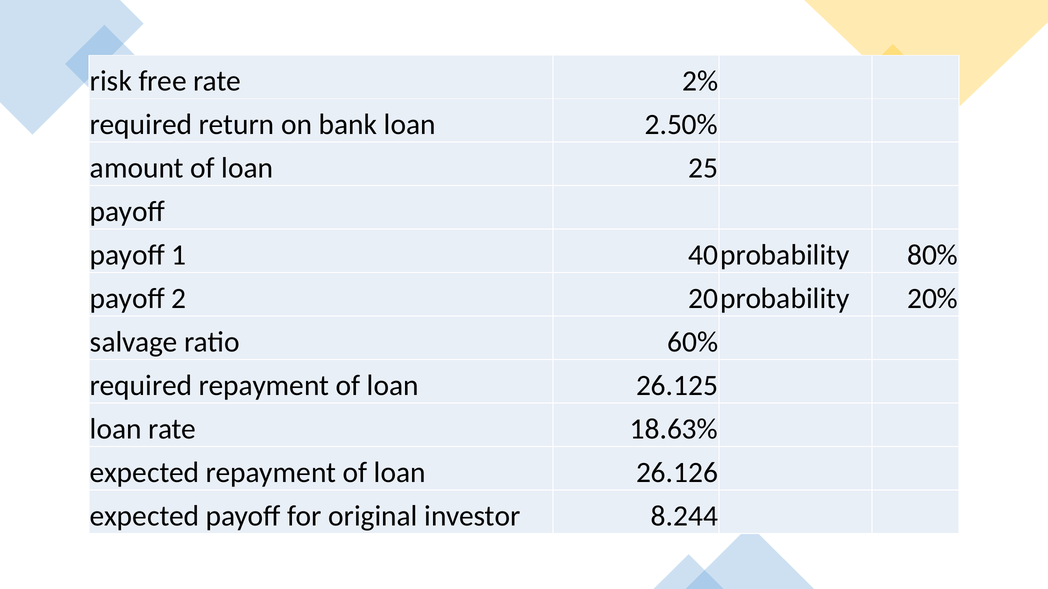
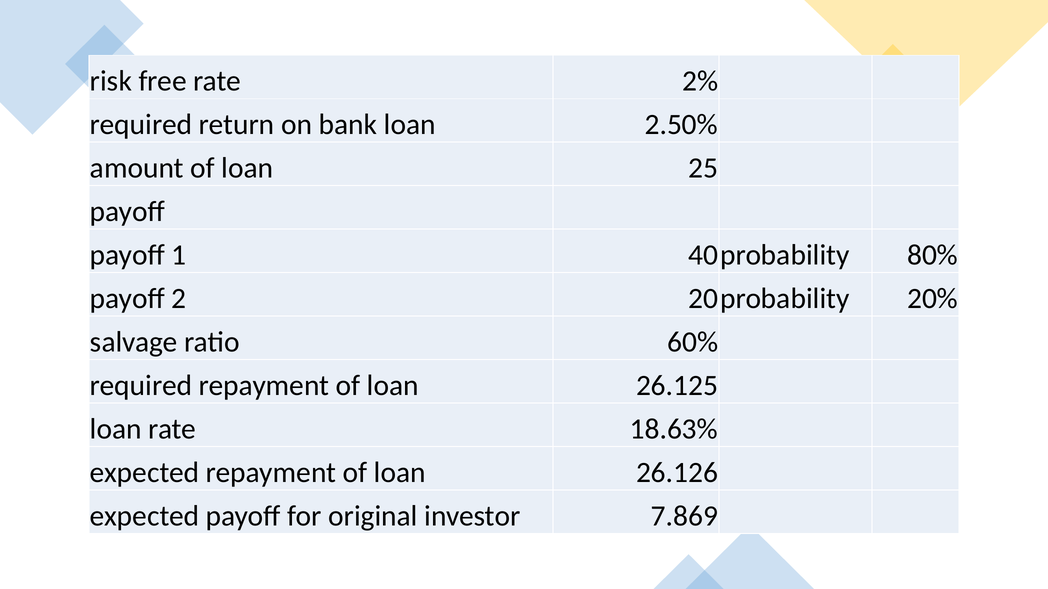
8.244: 8.244 -> 7.869
